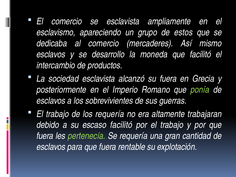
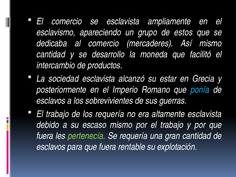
esclavos at (51, 54): esclavos -> cantidad
su fuera: fuera -> estar
ponía colour: light green -> light blue
altamente trabajaran: trabajaran -> esclavista
escaso facilitó: facilitó -> mismo
